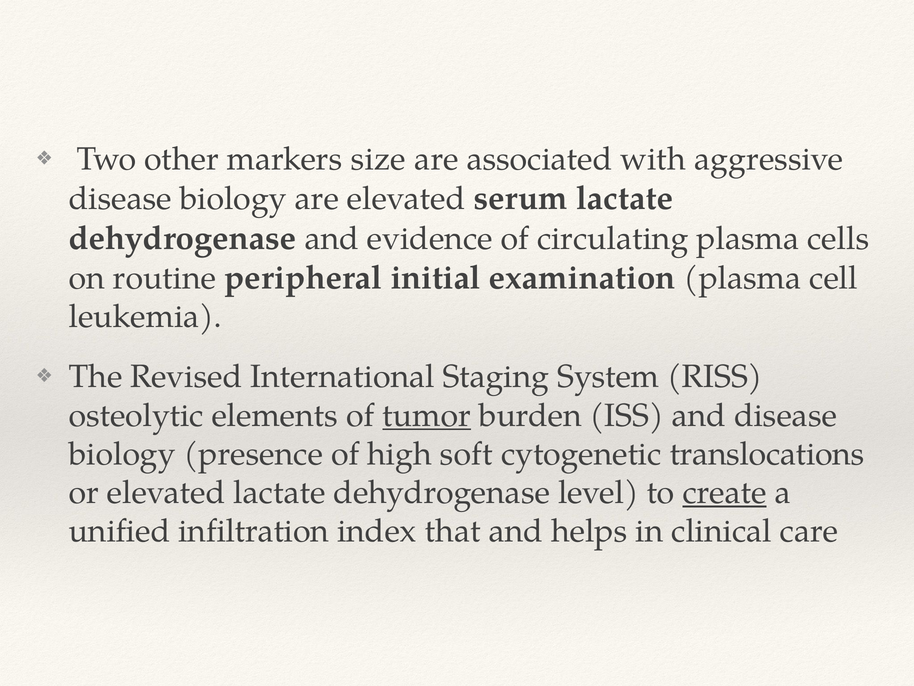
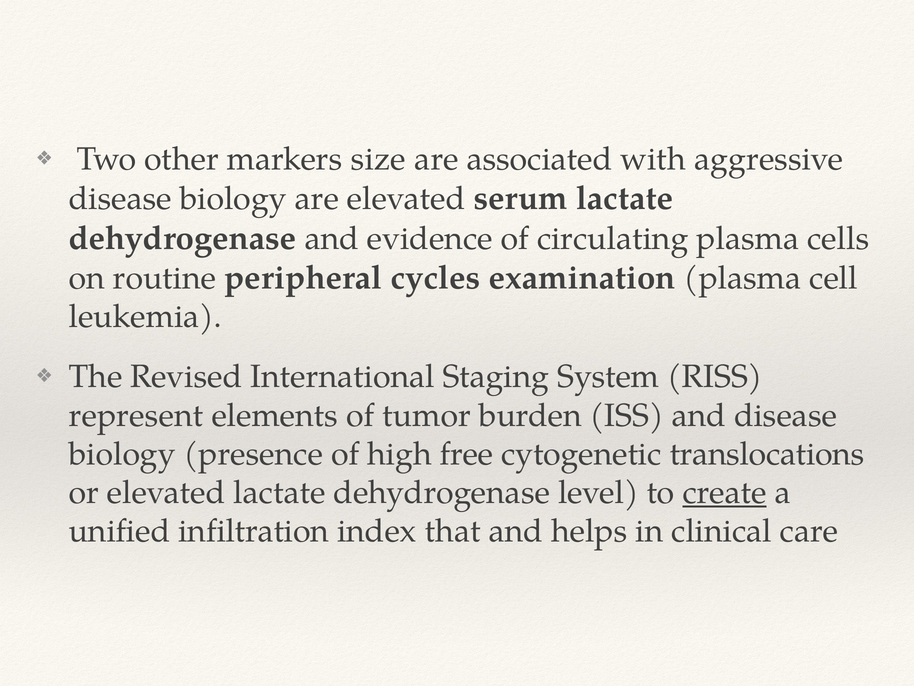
initial: initial -> cycles
osteolytic: osteolytic -> represent
tumor underline: present -> none
soft: soft -> free
